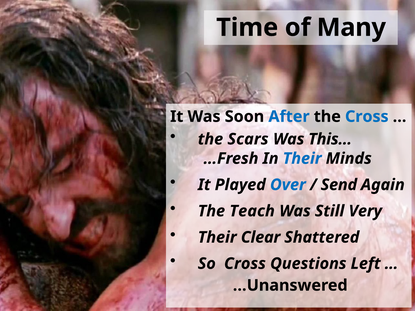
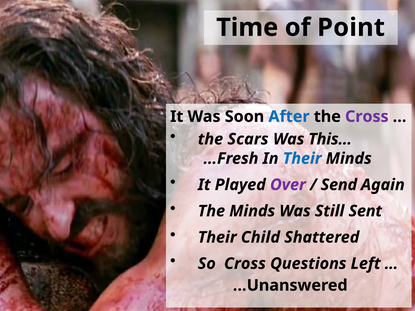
Many: Many -> Point
Cross at (367, 117) colour: blue -> purple
Over colour: blue -> purple
The Teach: Teach -> Minds
Very: Very -> Sent
Clear: Clear -> Child
